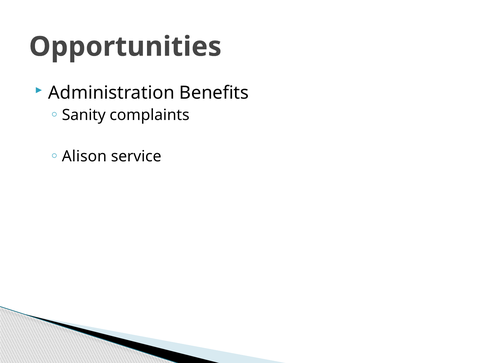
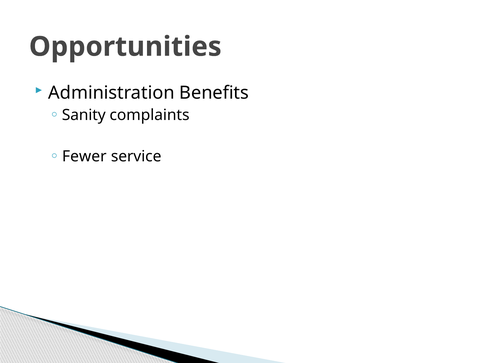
Alison: Alison -> Fewer
